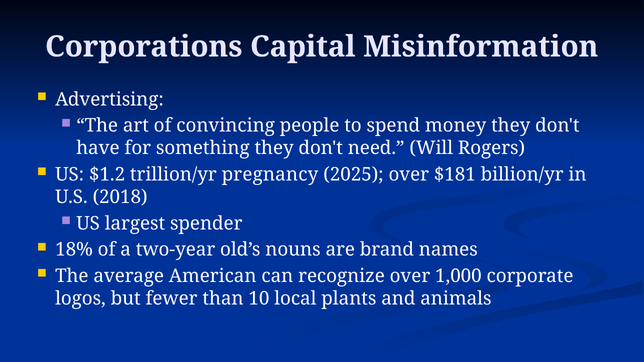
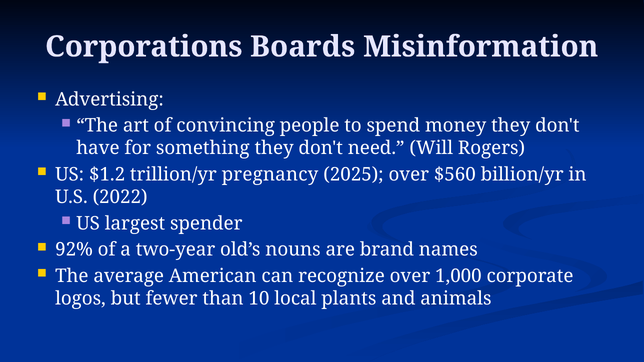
Capital: Capital -> Boards
$181: $181 -> $560
2018: 2018 -> 2022
18%: 18% -> 92%
